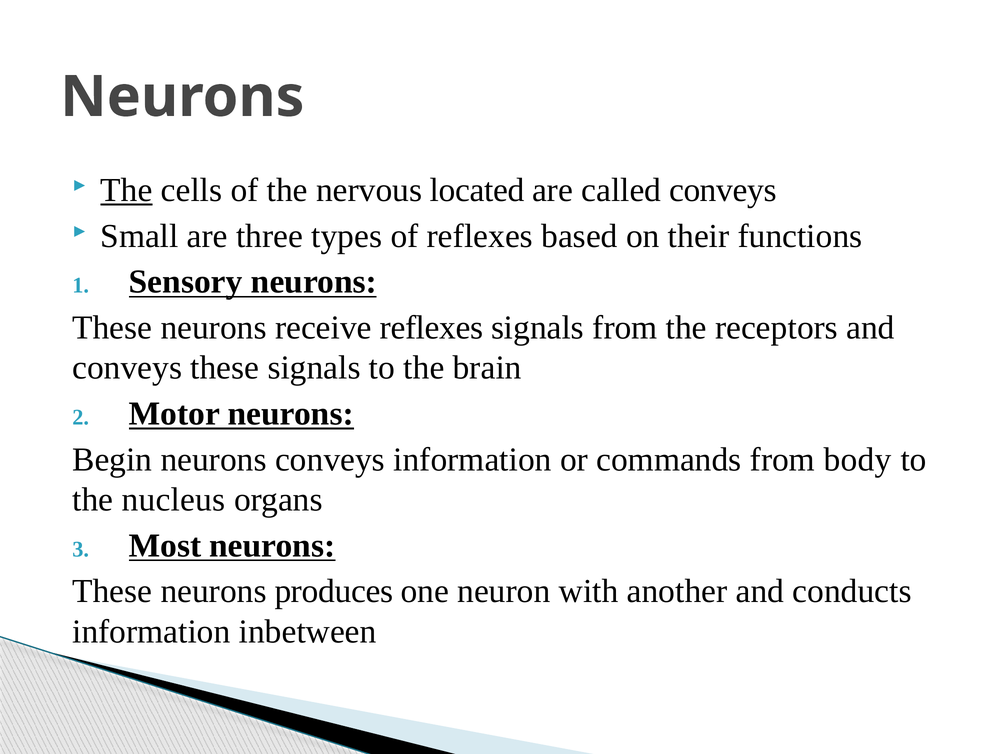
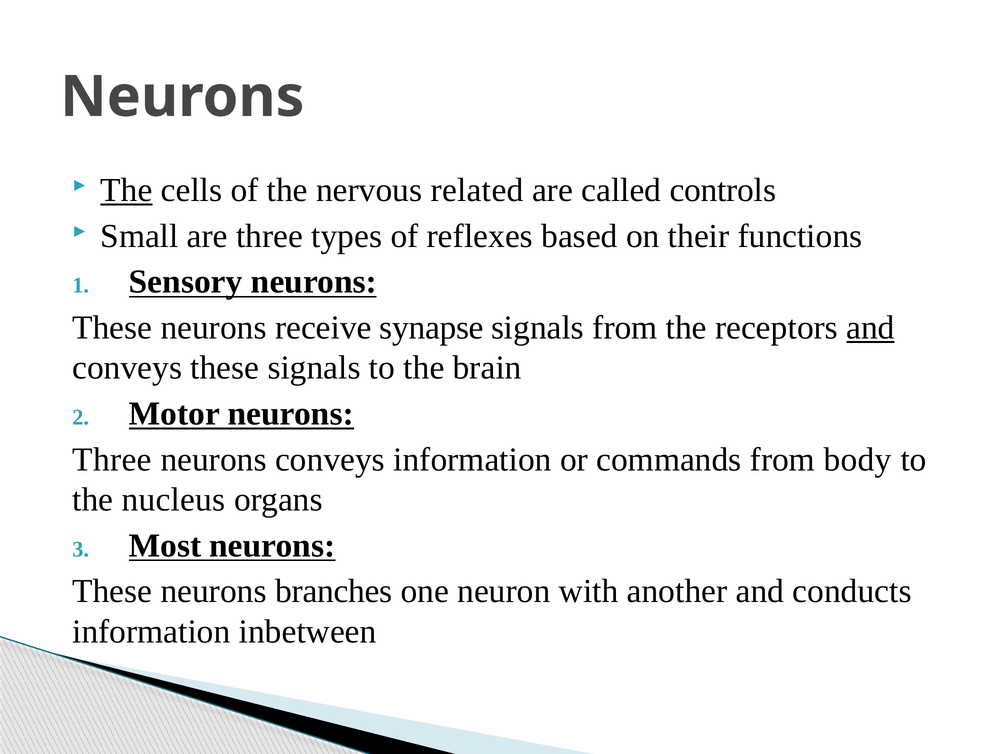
located: located -> related
called conveys: conveys -> controls
receive reflexes: reflexes -> synapse
and at (871, 328) underline: none -> present
Begin at (112, 460): Begin -> Three
produces: produces -> branches
